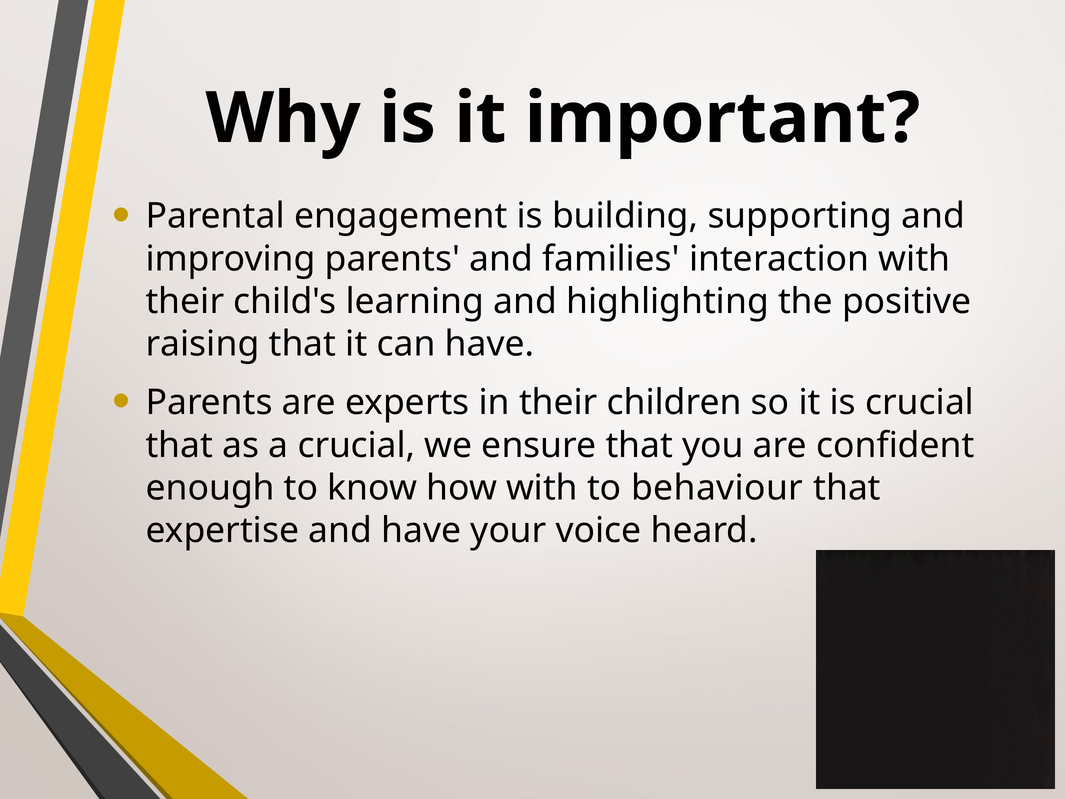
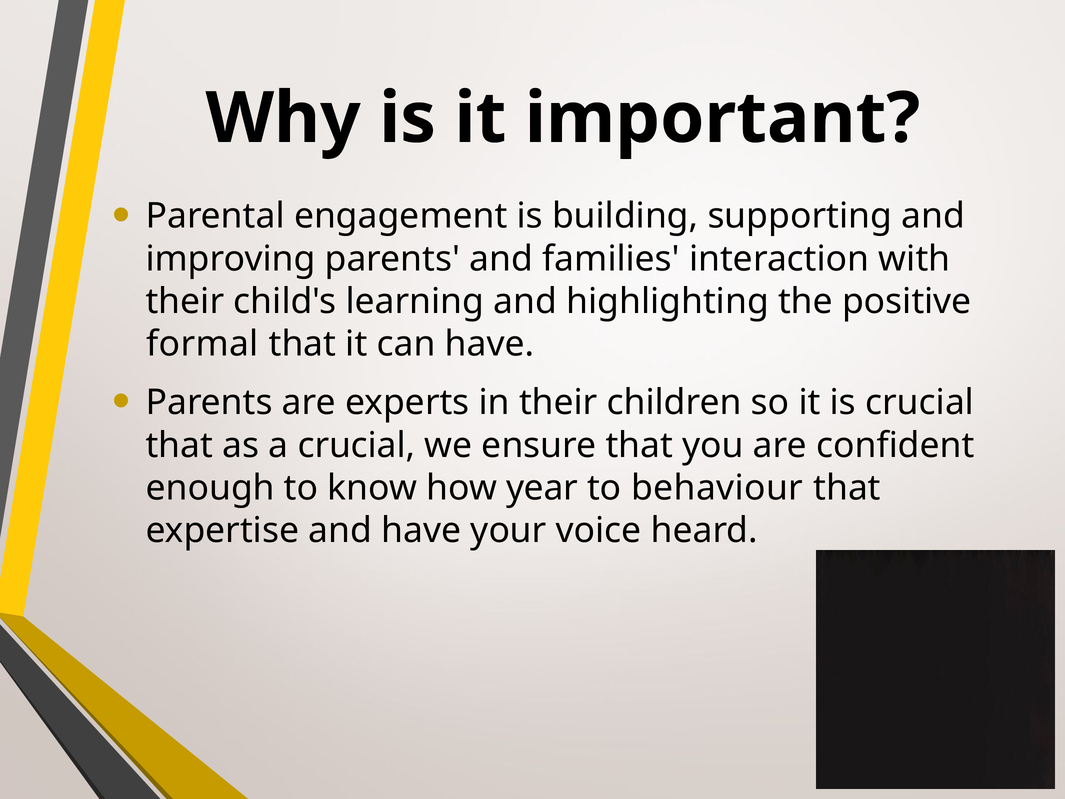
raising: raising -> formal
how with: with -> year
